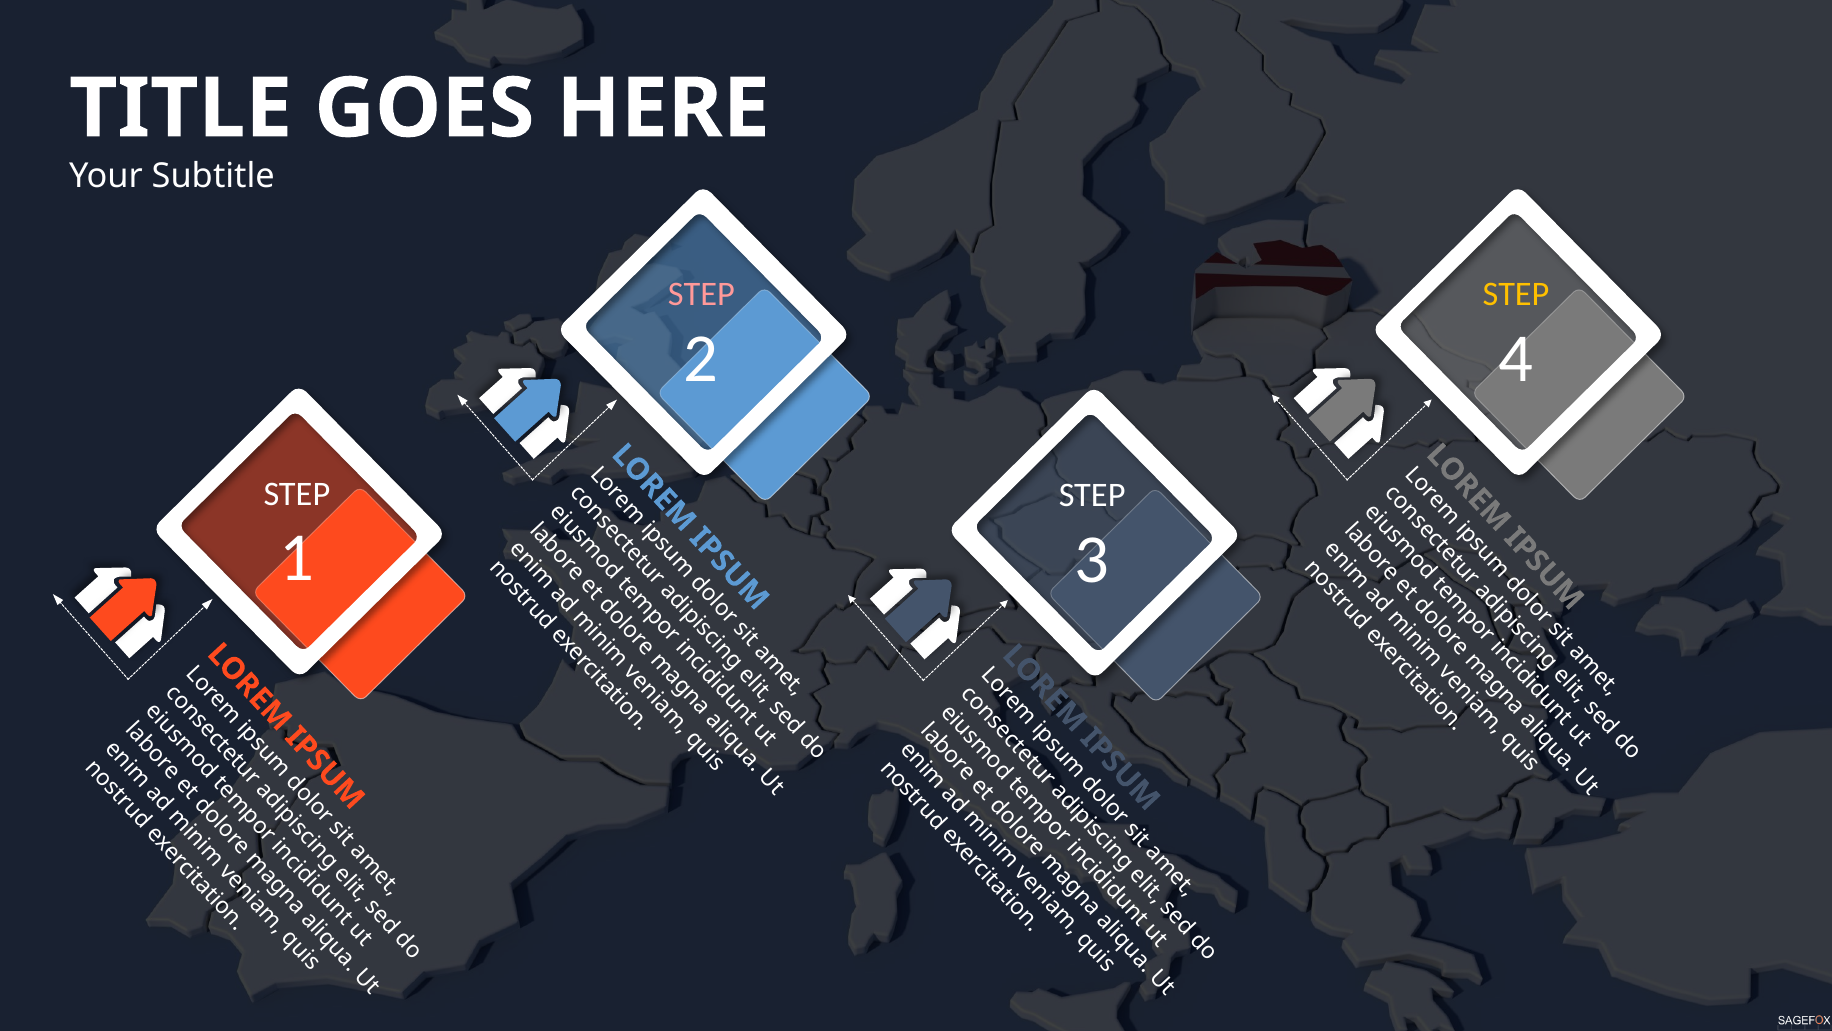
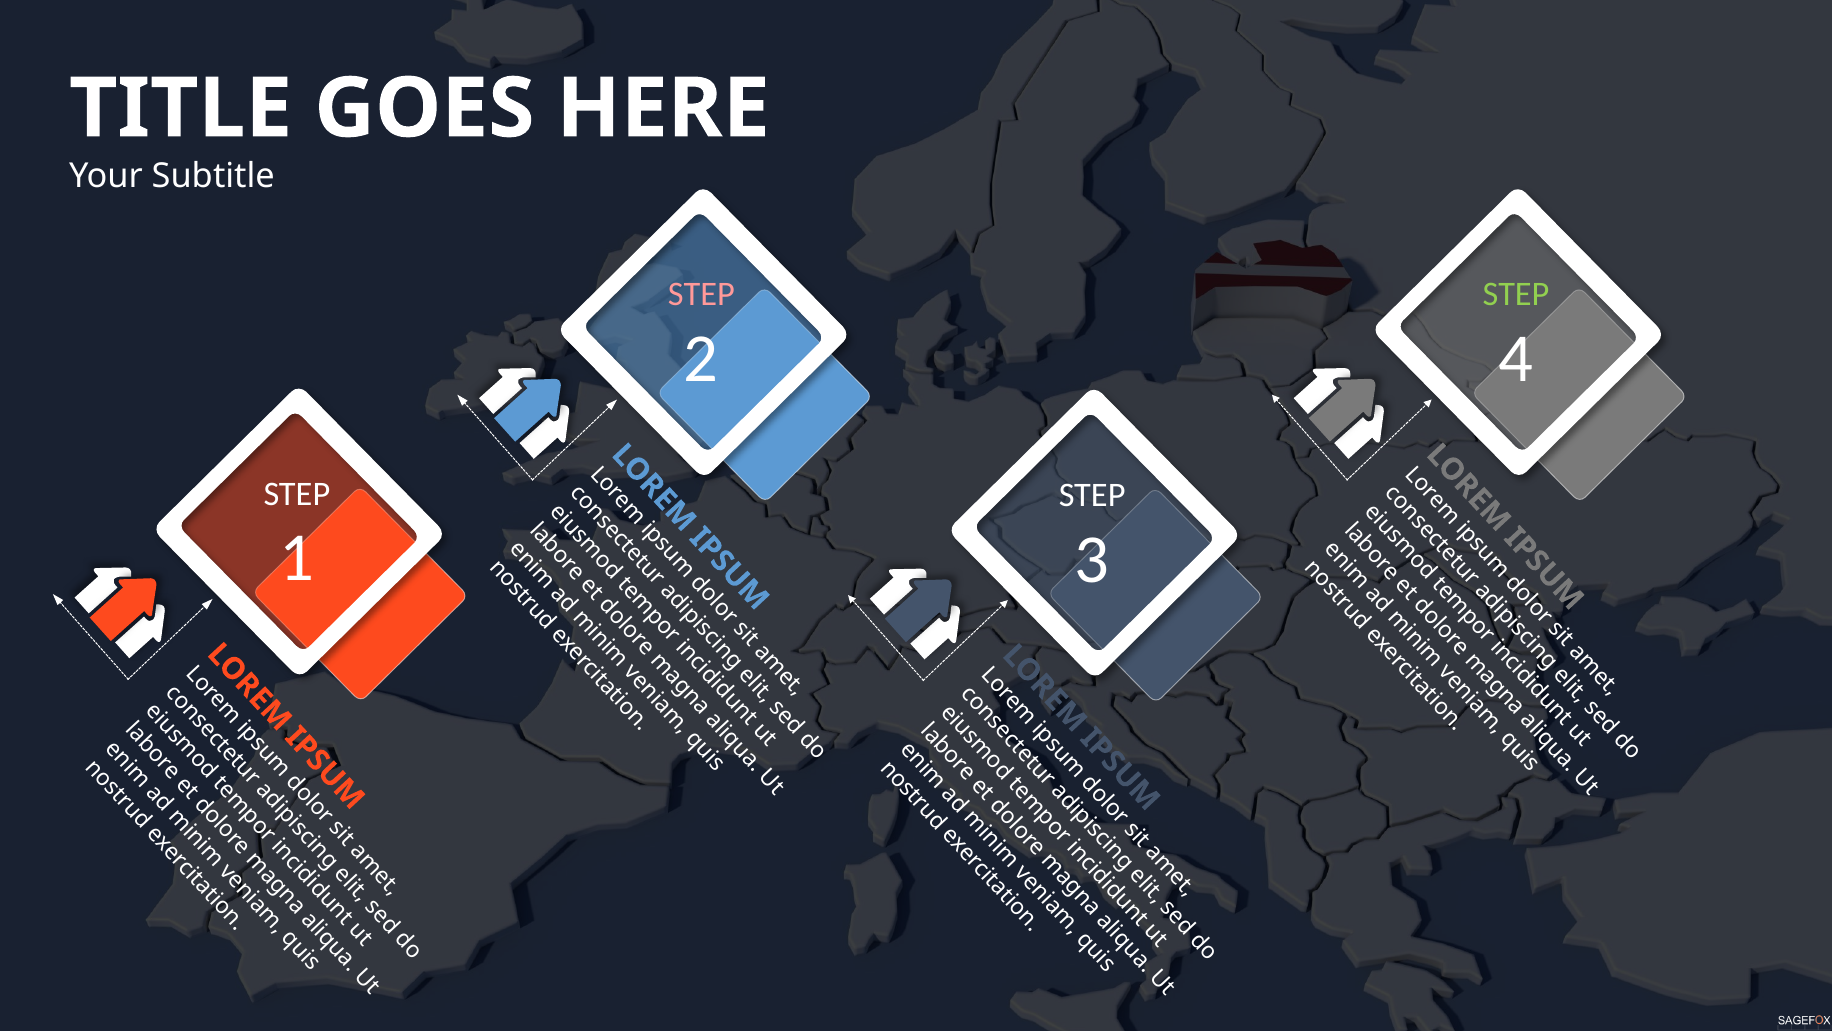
STEP at (1516, 294) colour: yellow -> light green
